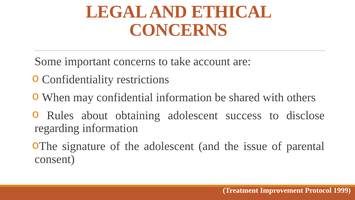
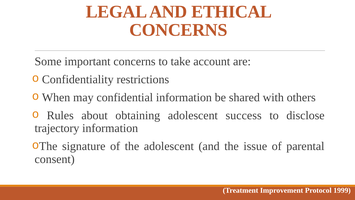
regarding: regarding -> trajectory
